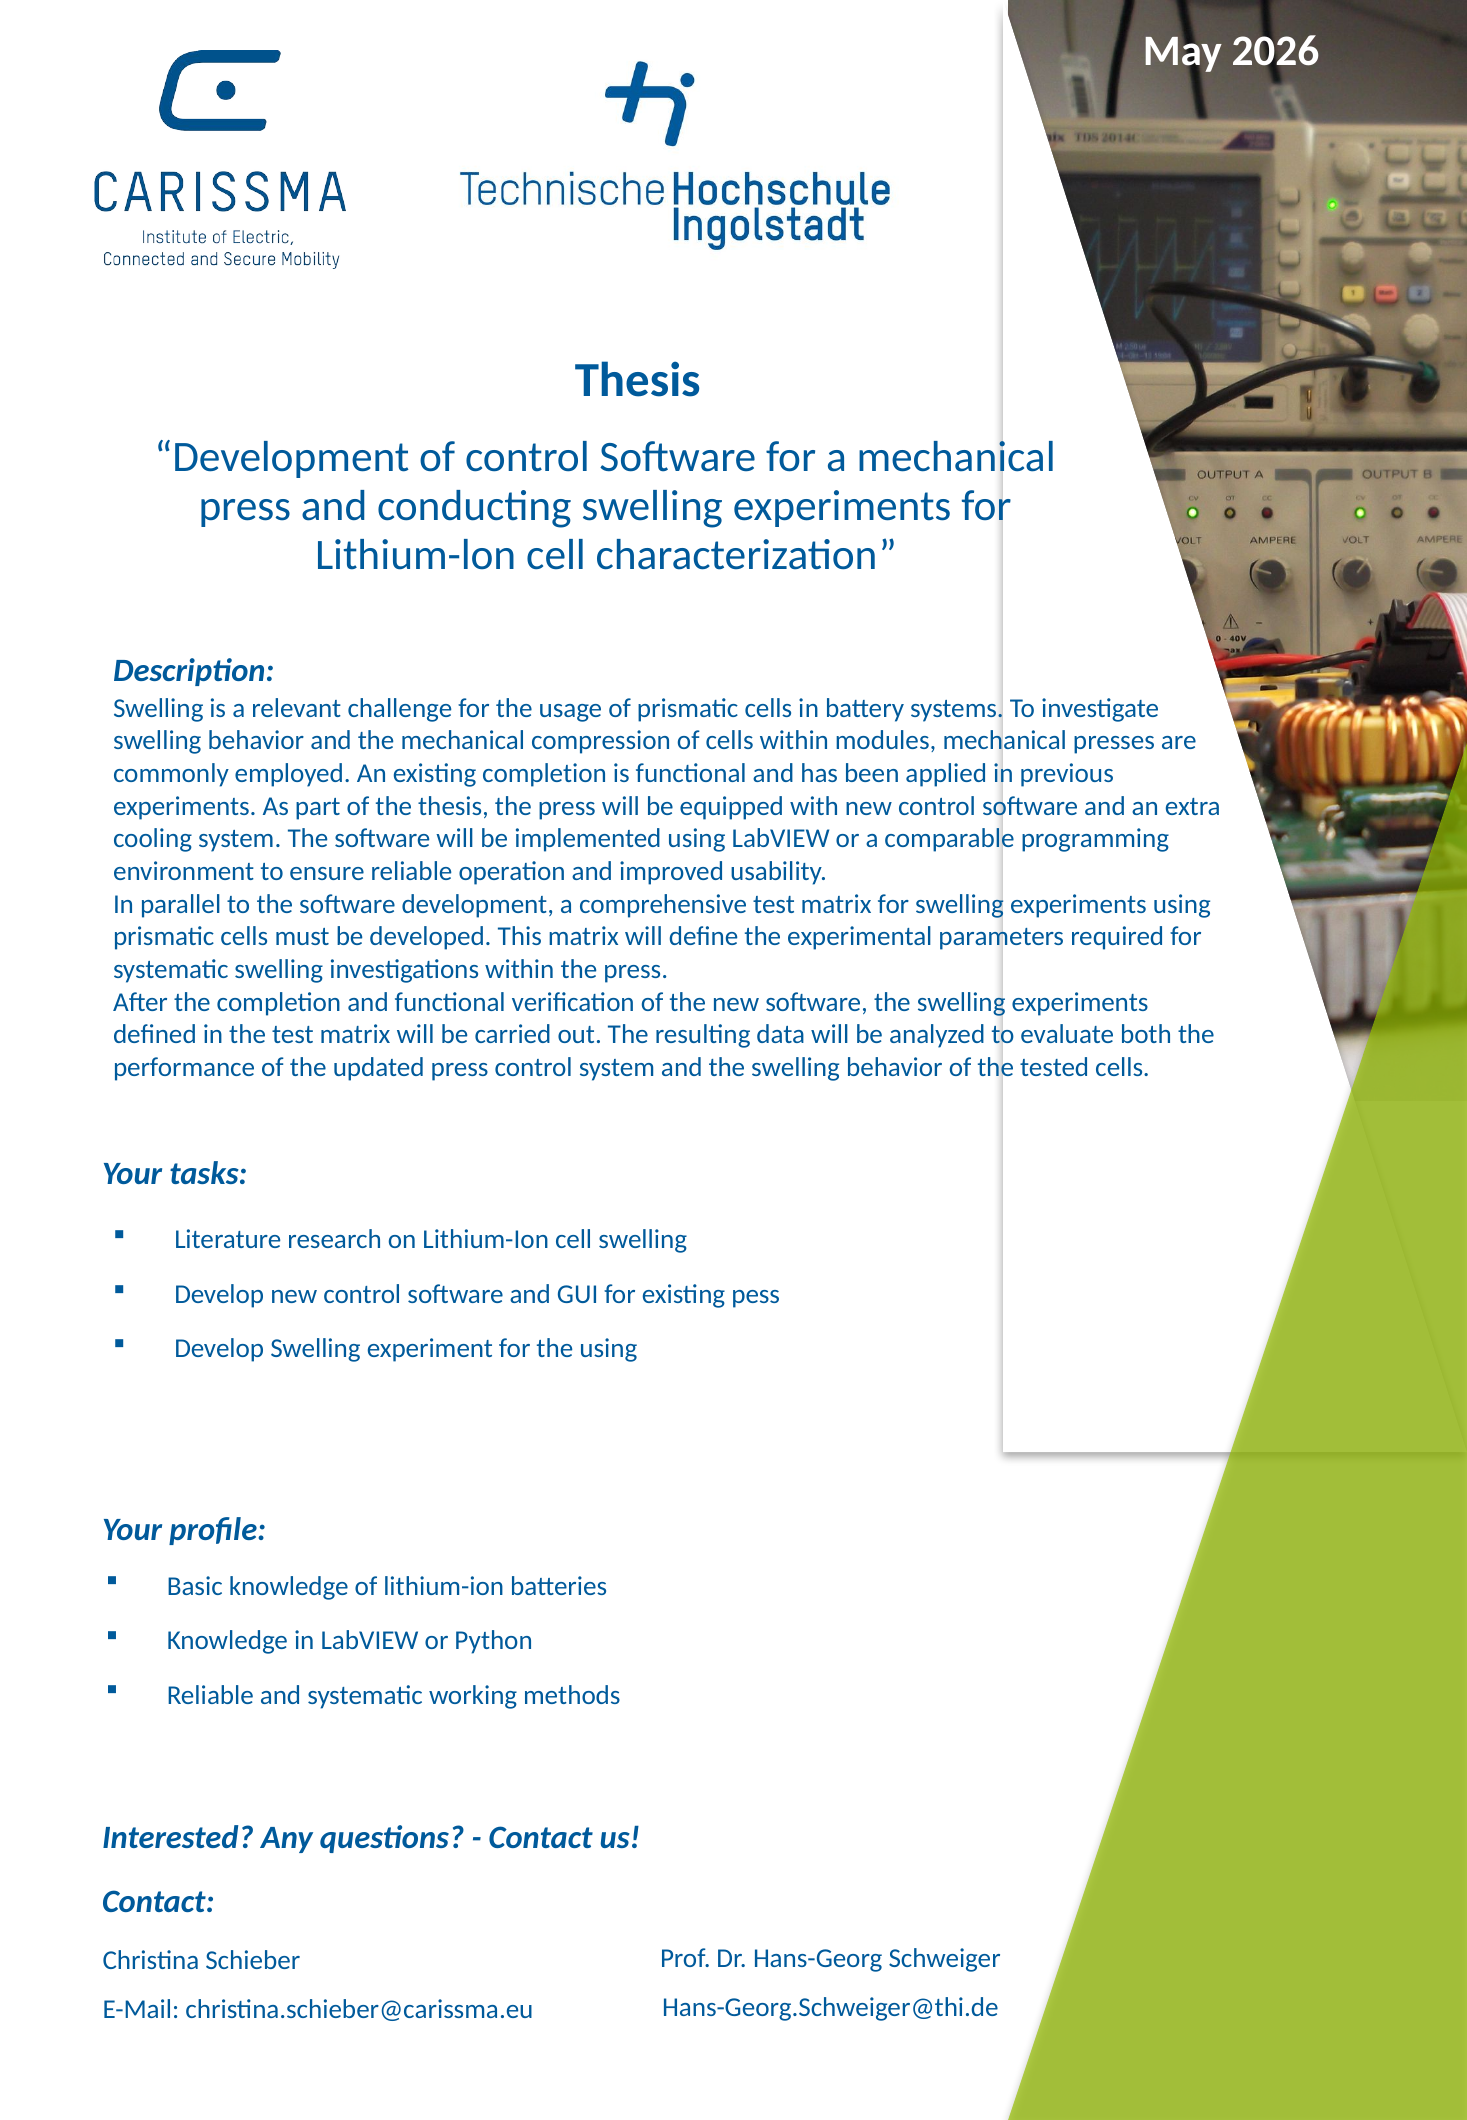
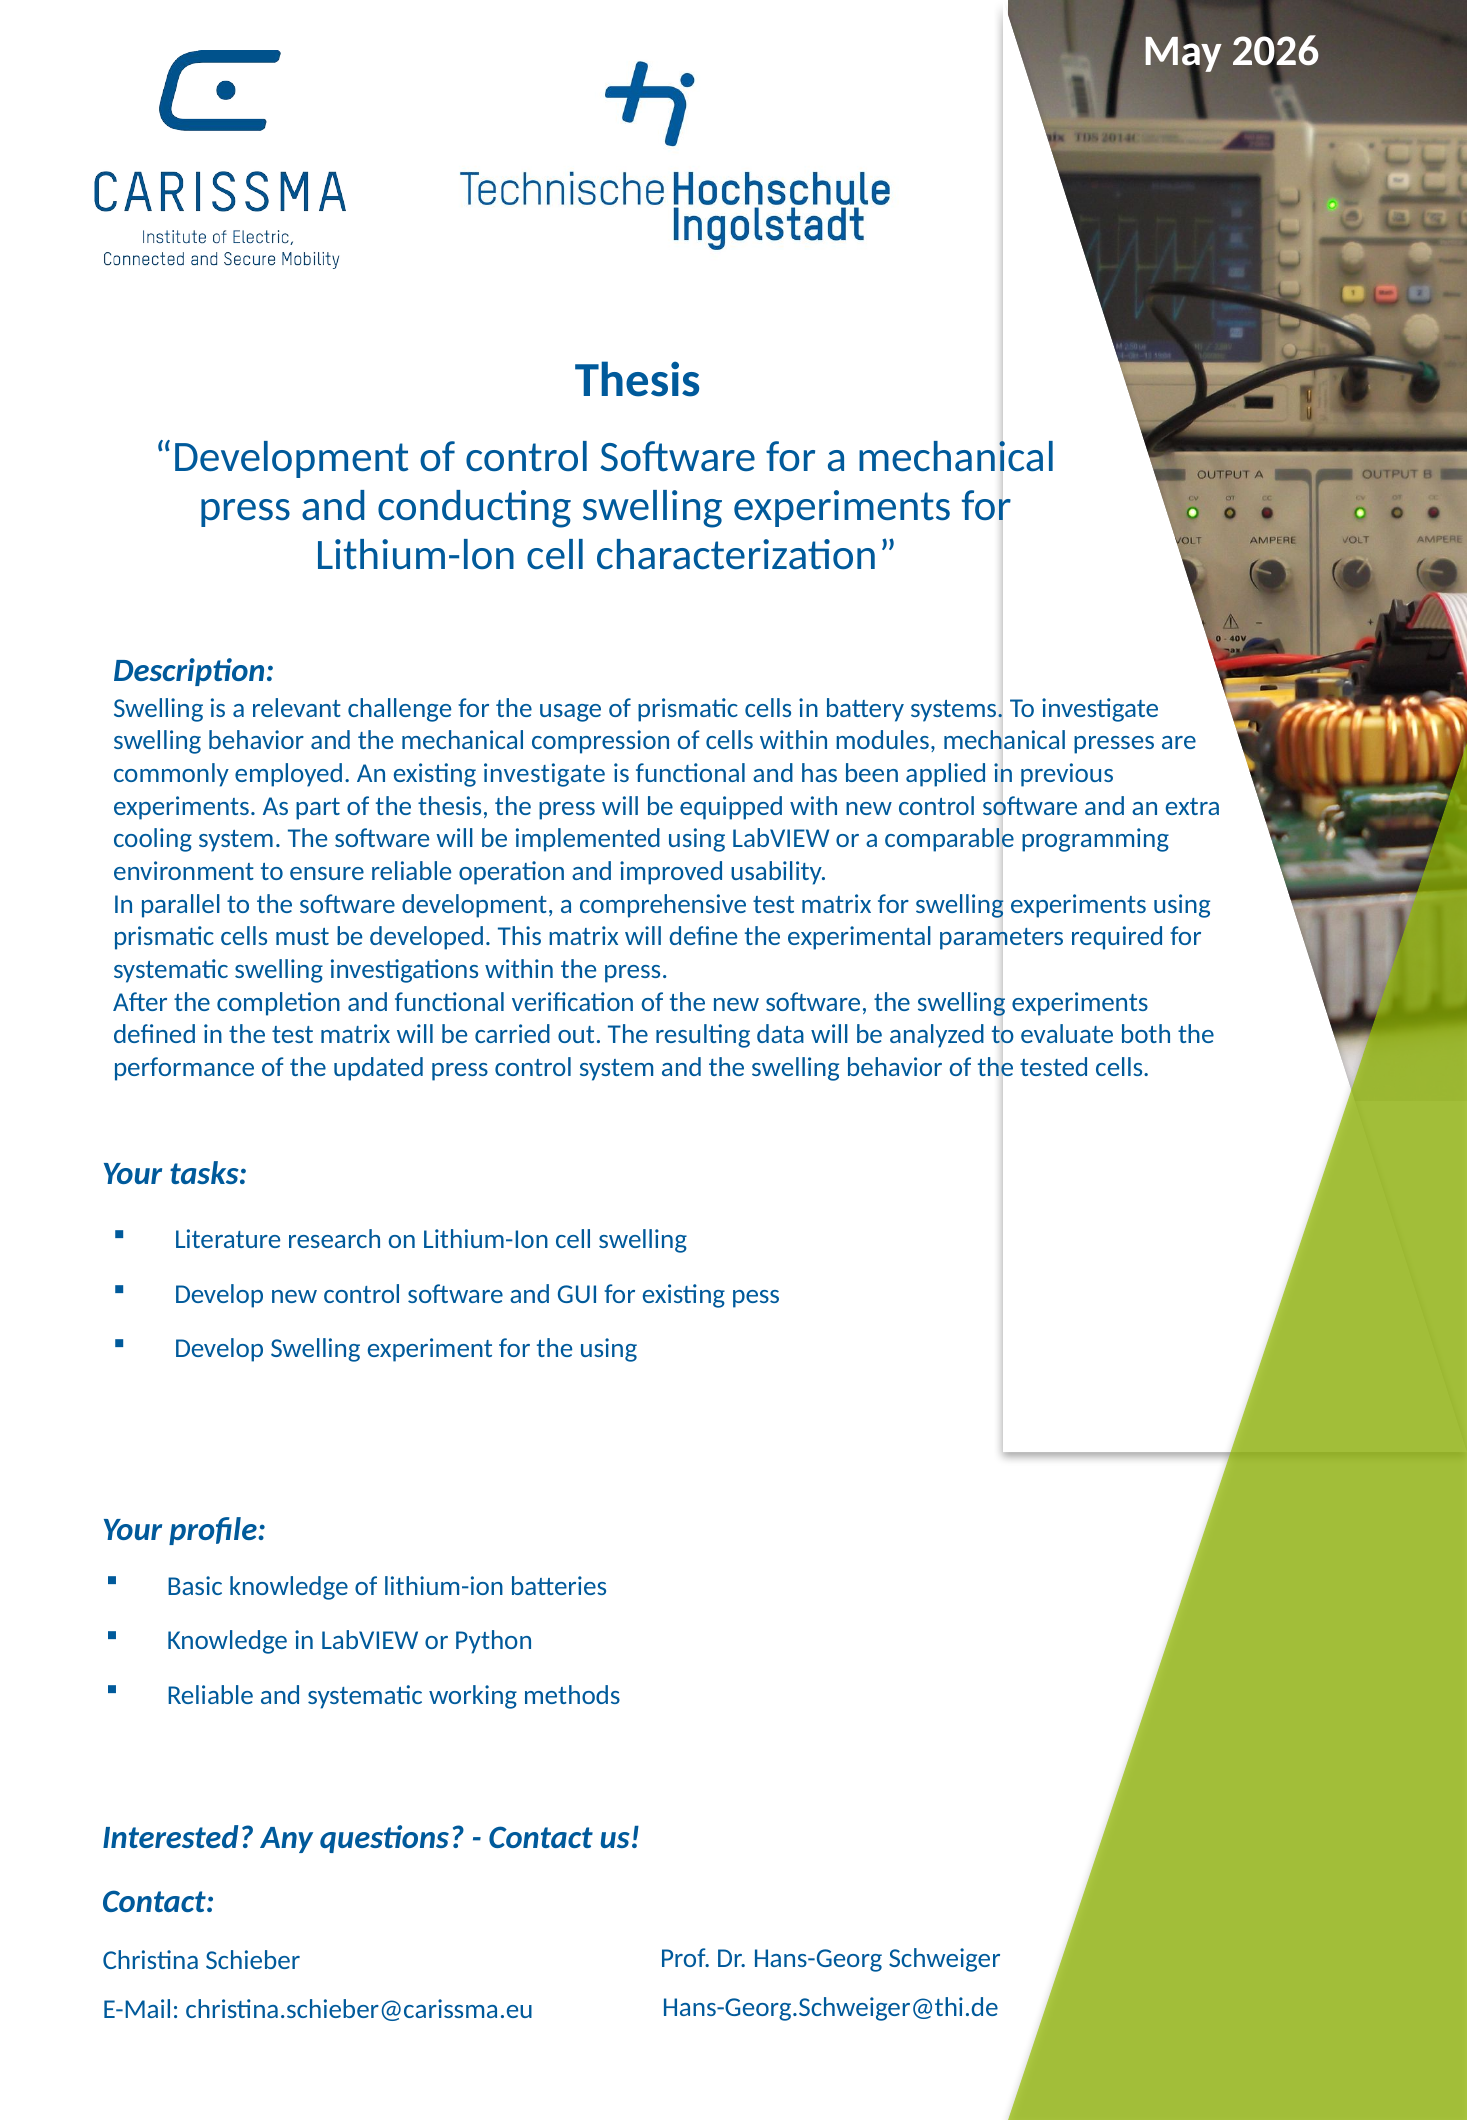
existing completion: completion -> investigate
